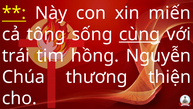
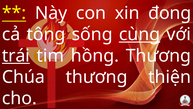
miến: miến -> đong
trái underline: none -> present
hồng Nguyễn: Nguyễn -> Thương
